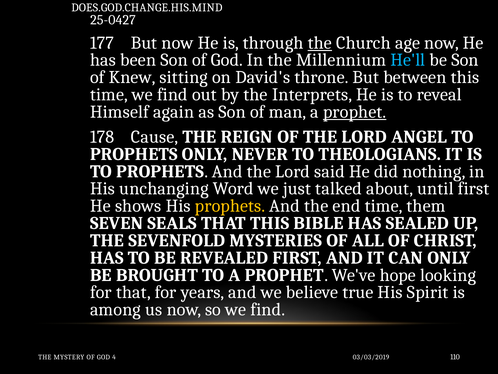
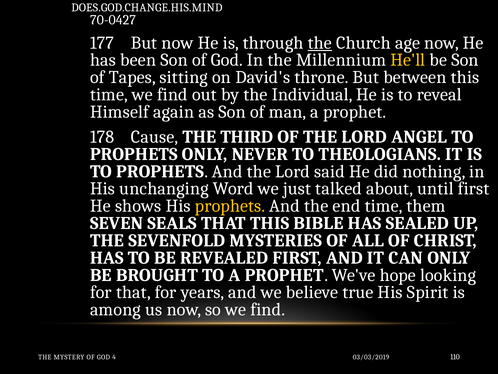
25-0427: 25-0427 -> 70-0427
He'll colour: light blue -> yellow
Knew: Knew -> Tapes
Interprets: Interprets -> Individual
prophet at (355, 112) underline: present -> none
REIGN: REIGN -> THIRD
